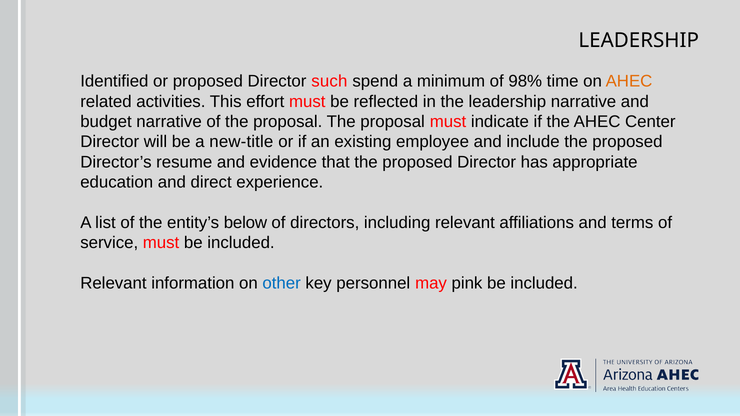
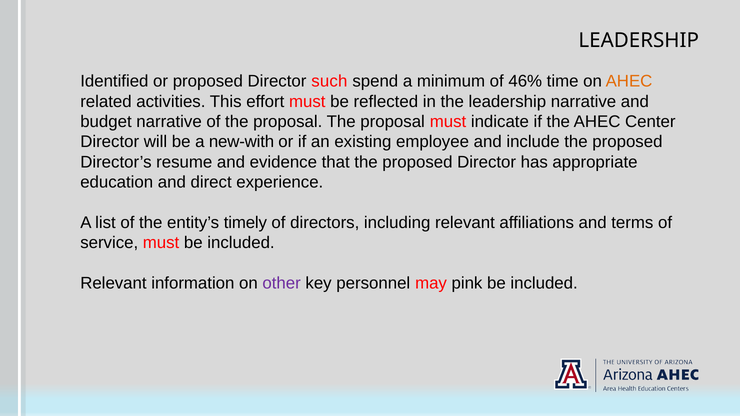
98%: 98% -> 46%
new-title: new-title -> new-with
below: below -> timely
other colour: blue -> purple
